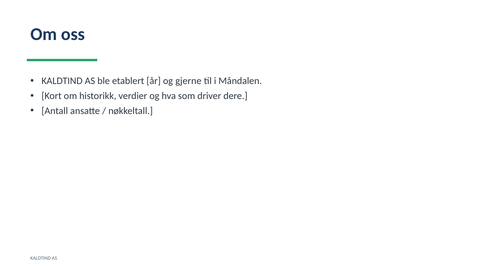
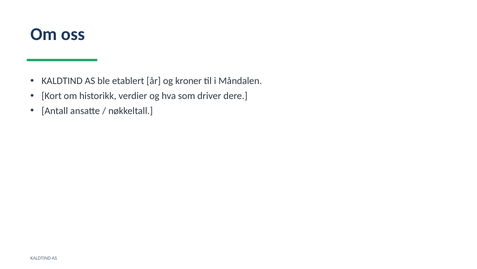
gjerne: gjerne -> kroner
